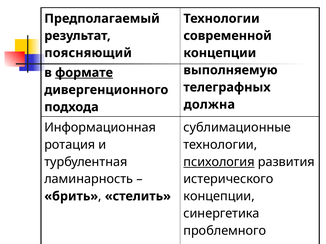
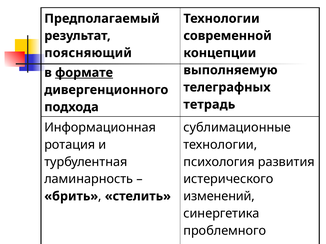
должна: должна -> тетрадь
психология underline: present -> none
концепции at (219, 197): концепции -> изменений
